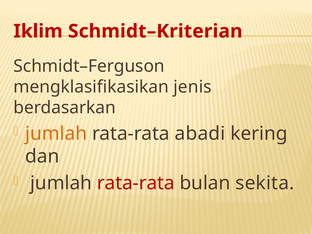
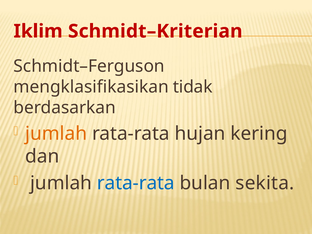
jenis: jenis -> tidak
abadi: abadi -> hujan
rata-rata at (136, 183) colour: red -> blue
